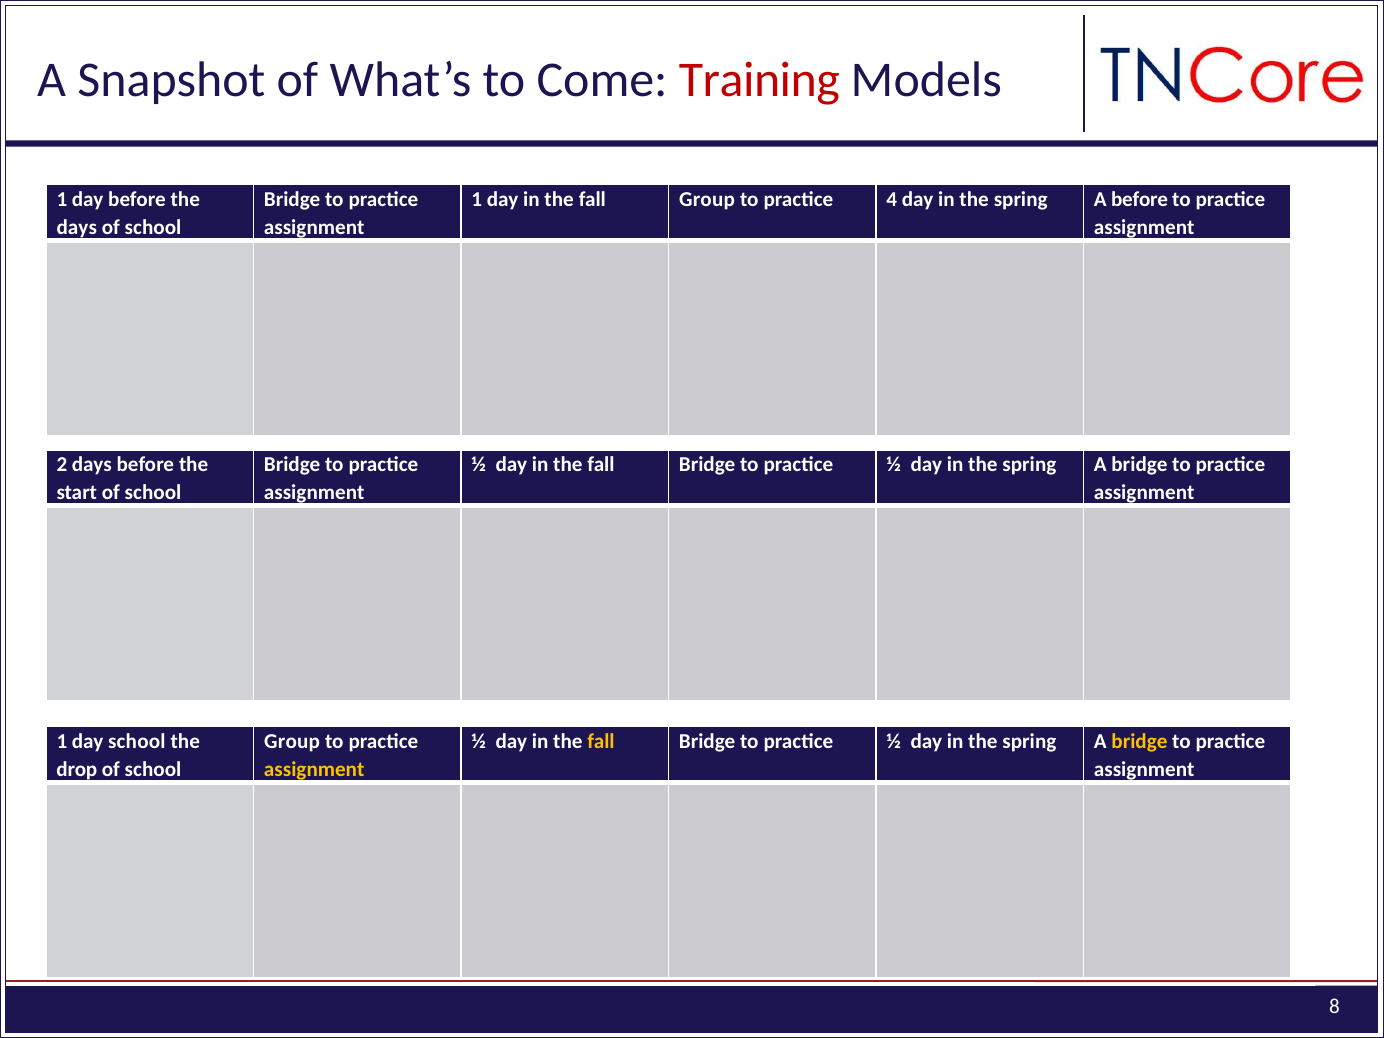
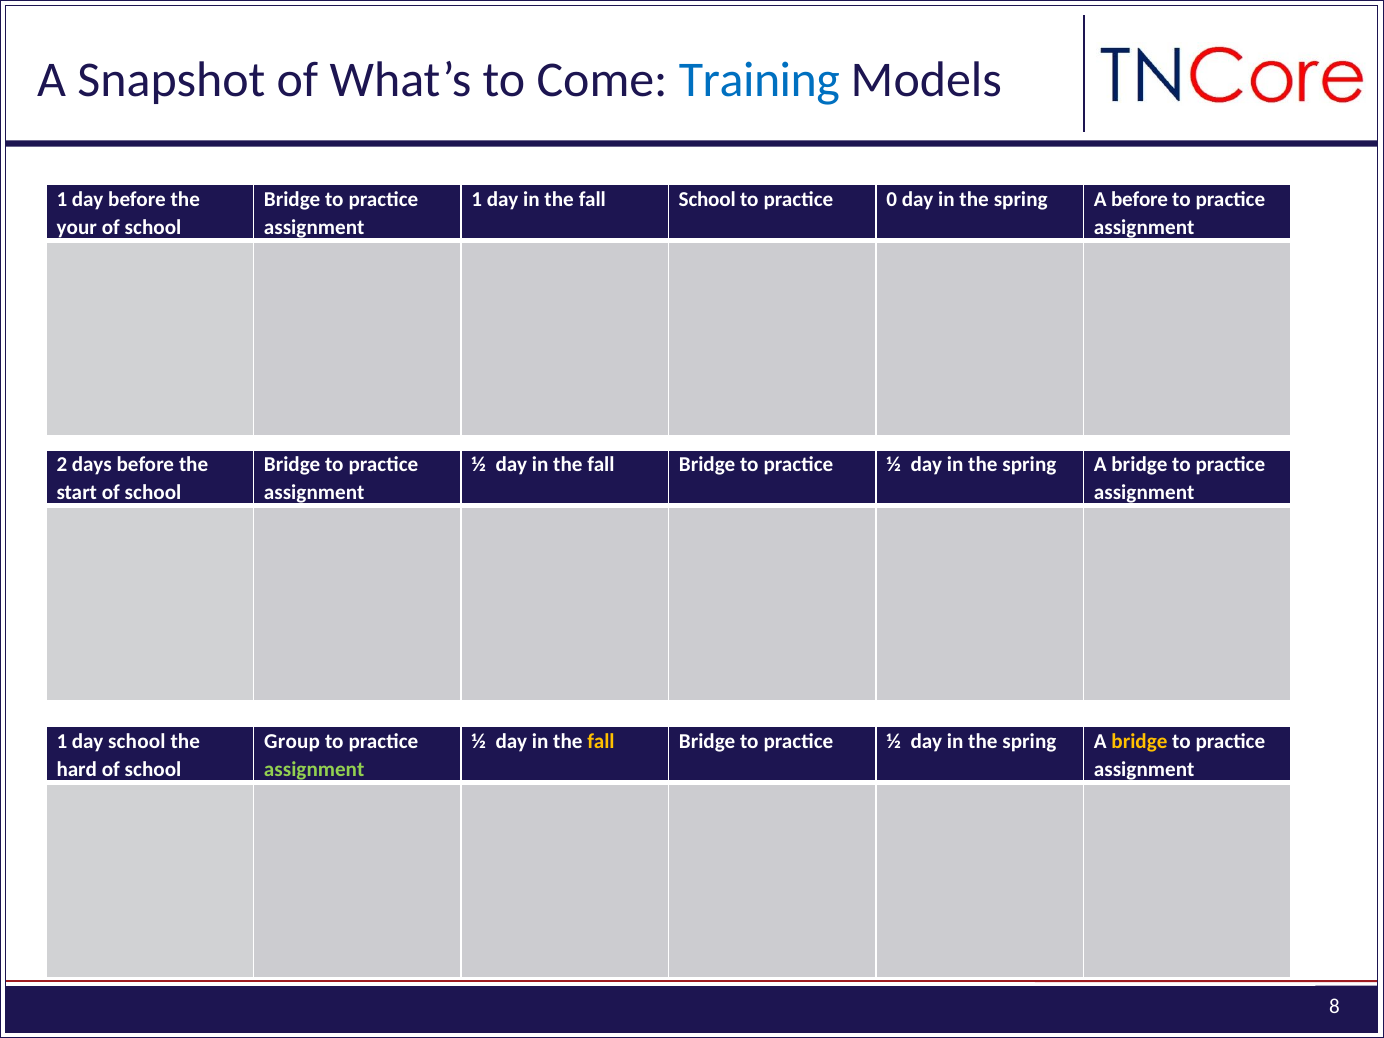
Training colour: red -> blue
fall Group: Group -> School
4: 4 -> 0
days at (77, 228): days -> your
drop: drop -> hard
assignment at (314, 770) colour: yellow -> light green
